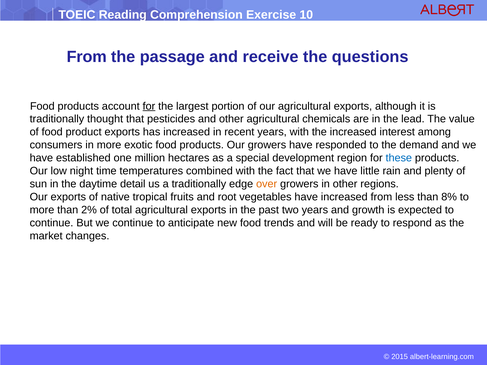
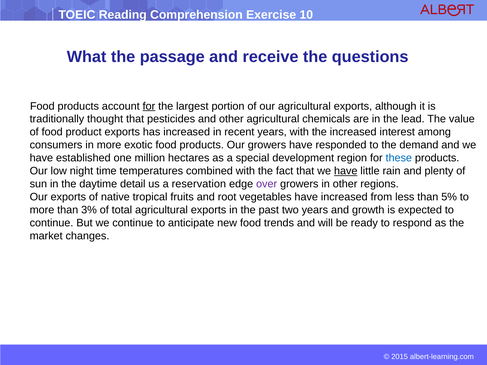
From at (87, 57): From -> What
have at (346, 171) underline: none -> present
a traditionally: traditionally -> reservation
over colour: orange -> purple
8%: 8% -> 5%
2%: 2% -> 3%
